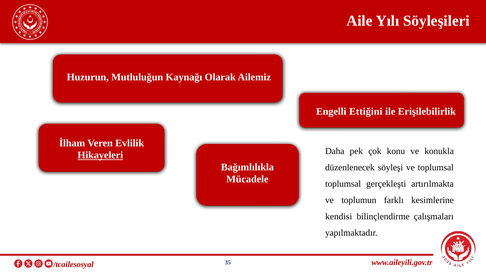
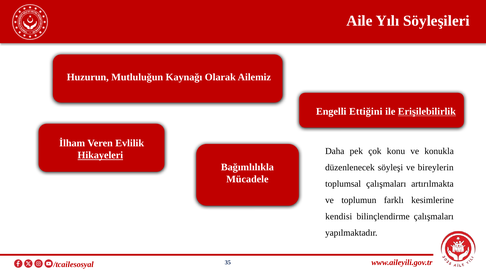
Erişilebilirlik underline: none -> present
ve toplumsal: toplumsal -> bireylerin
toplumsal gerçekleşti: gerçekleşti -> çalışmaları
